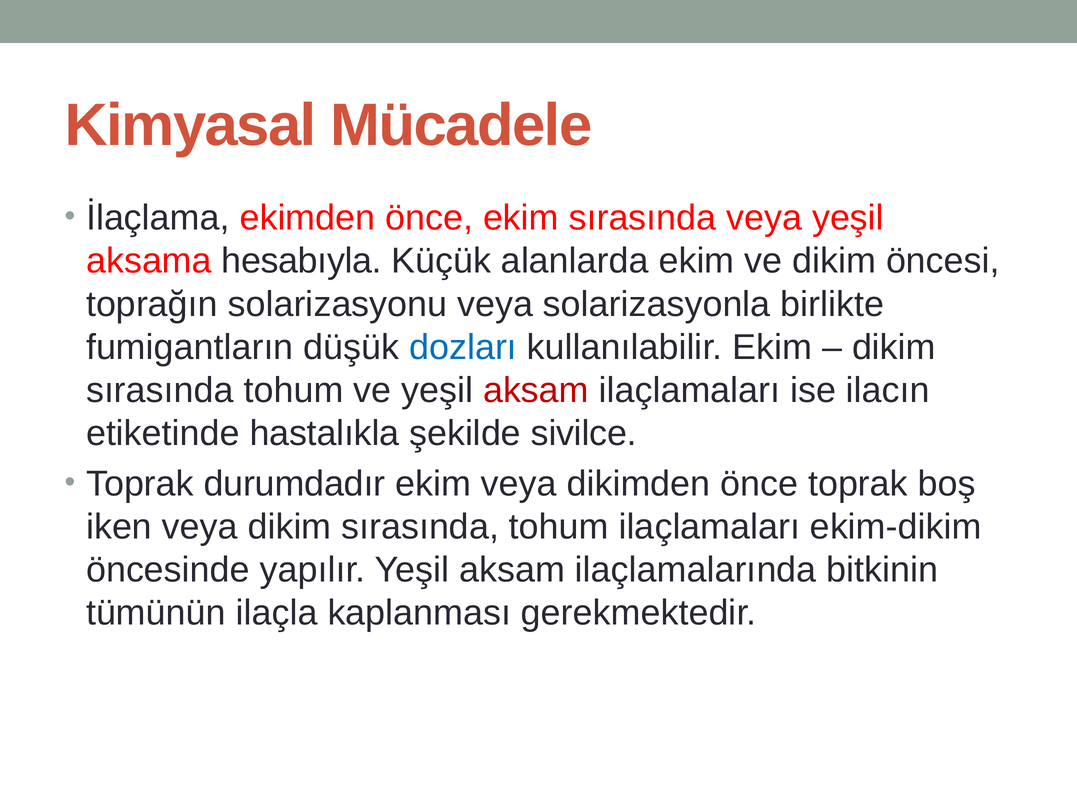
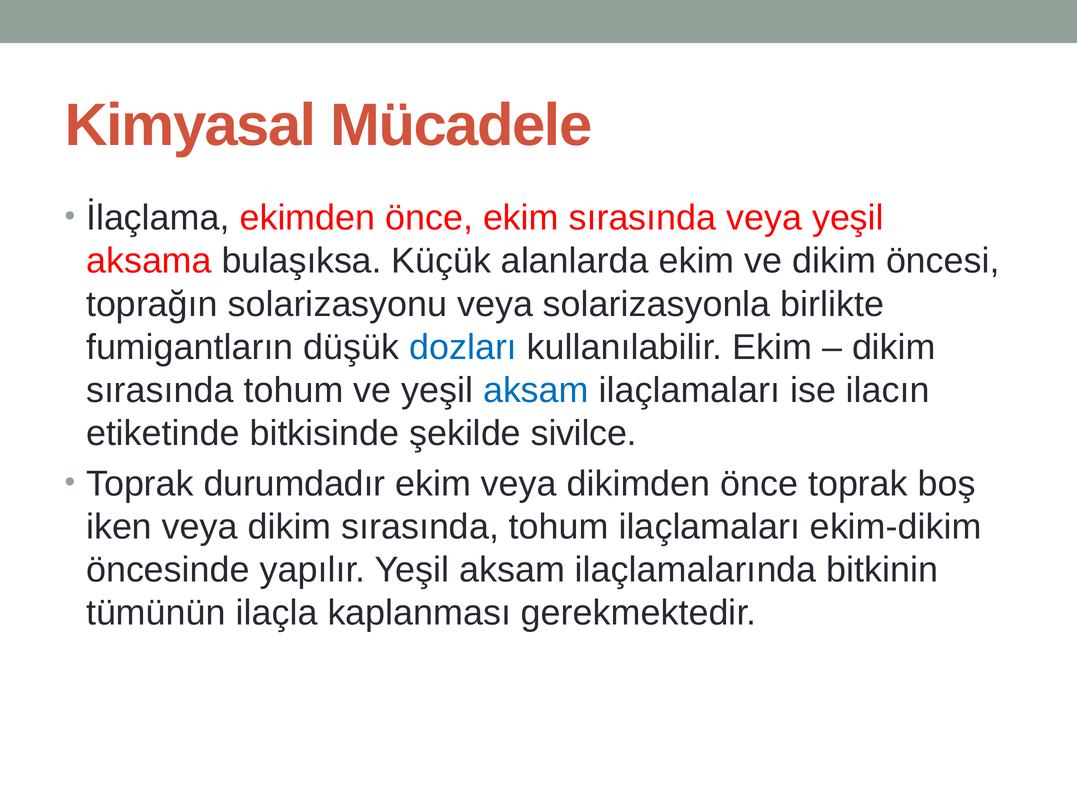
hesabıyla: hesabıyla -> bulaşıksa
aksam at (536, 390) colour: red -> blue
hastalıkla: hastalıkla -> bitkisinde
